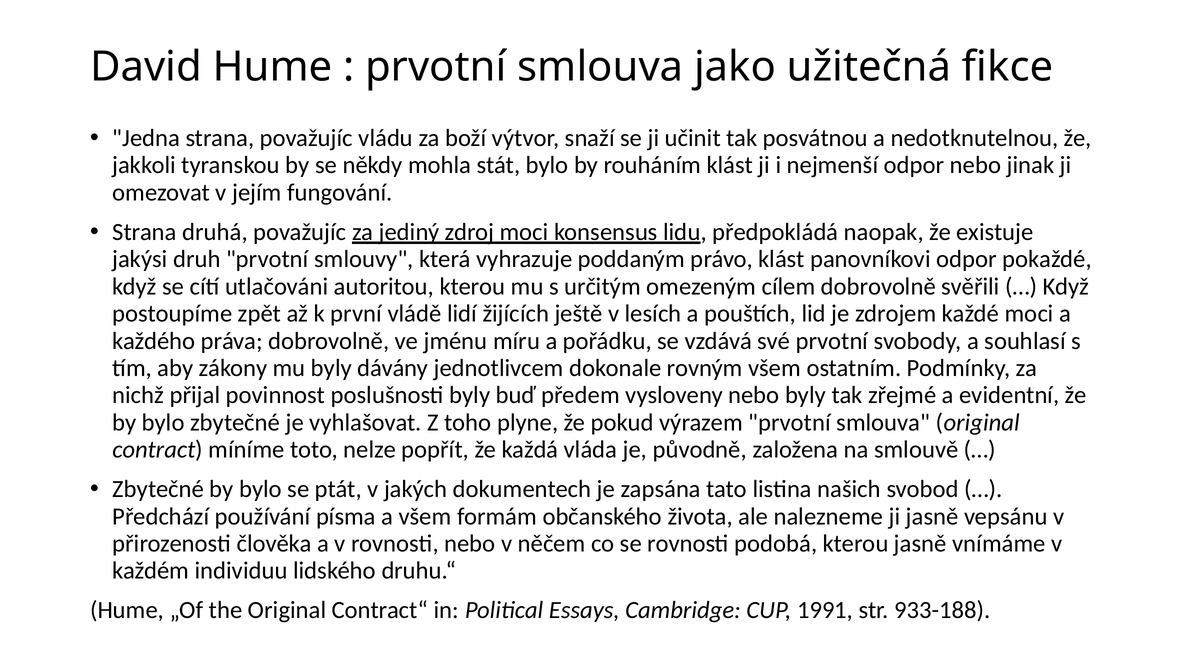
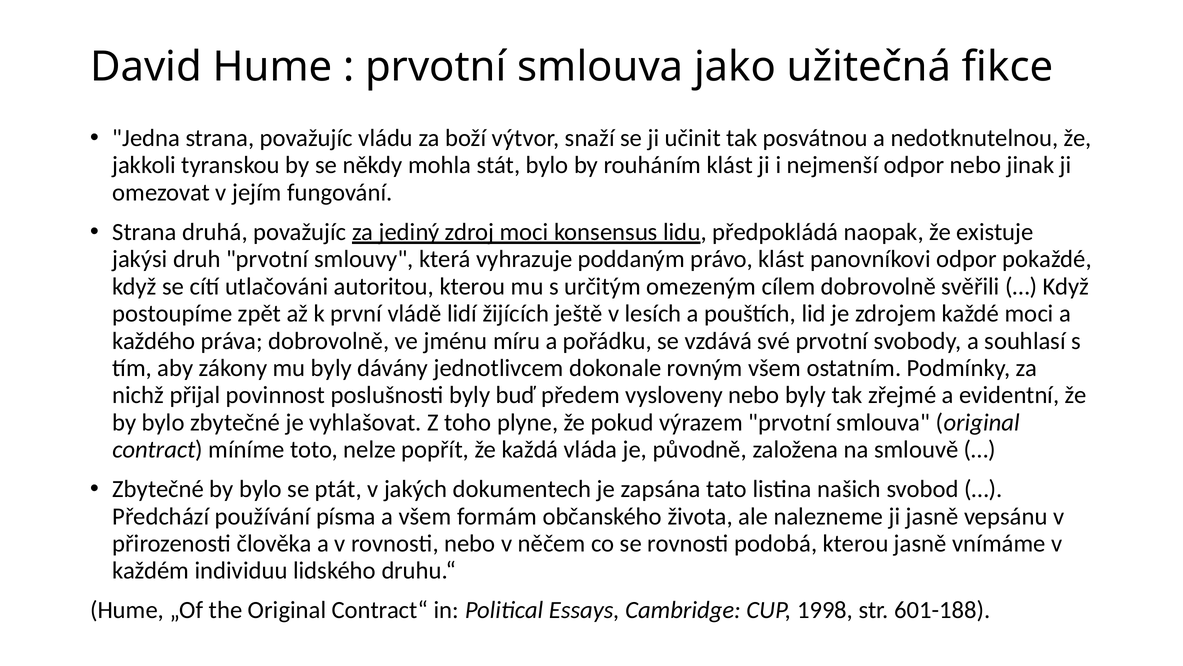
1991: 1991 -> 1998
933-188: 933-188 -> 601-188
